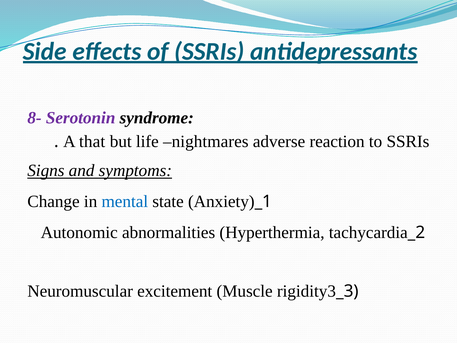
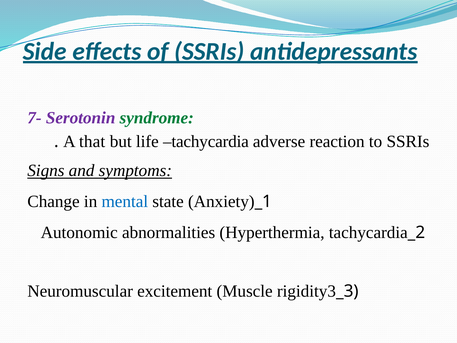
8-: 8- -> 7-
syndrome colour: black -> green
life nightmares: nightmares -> tachycardia
